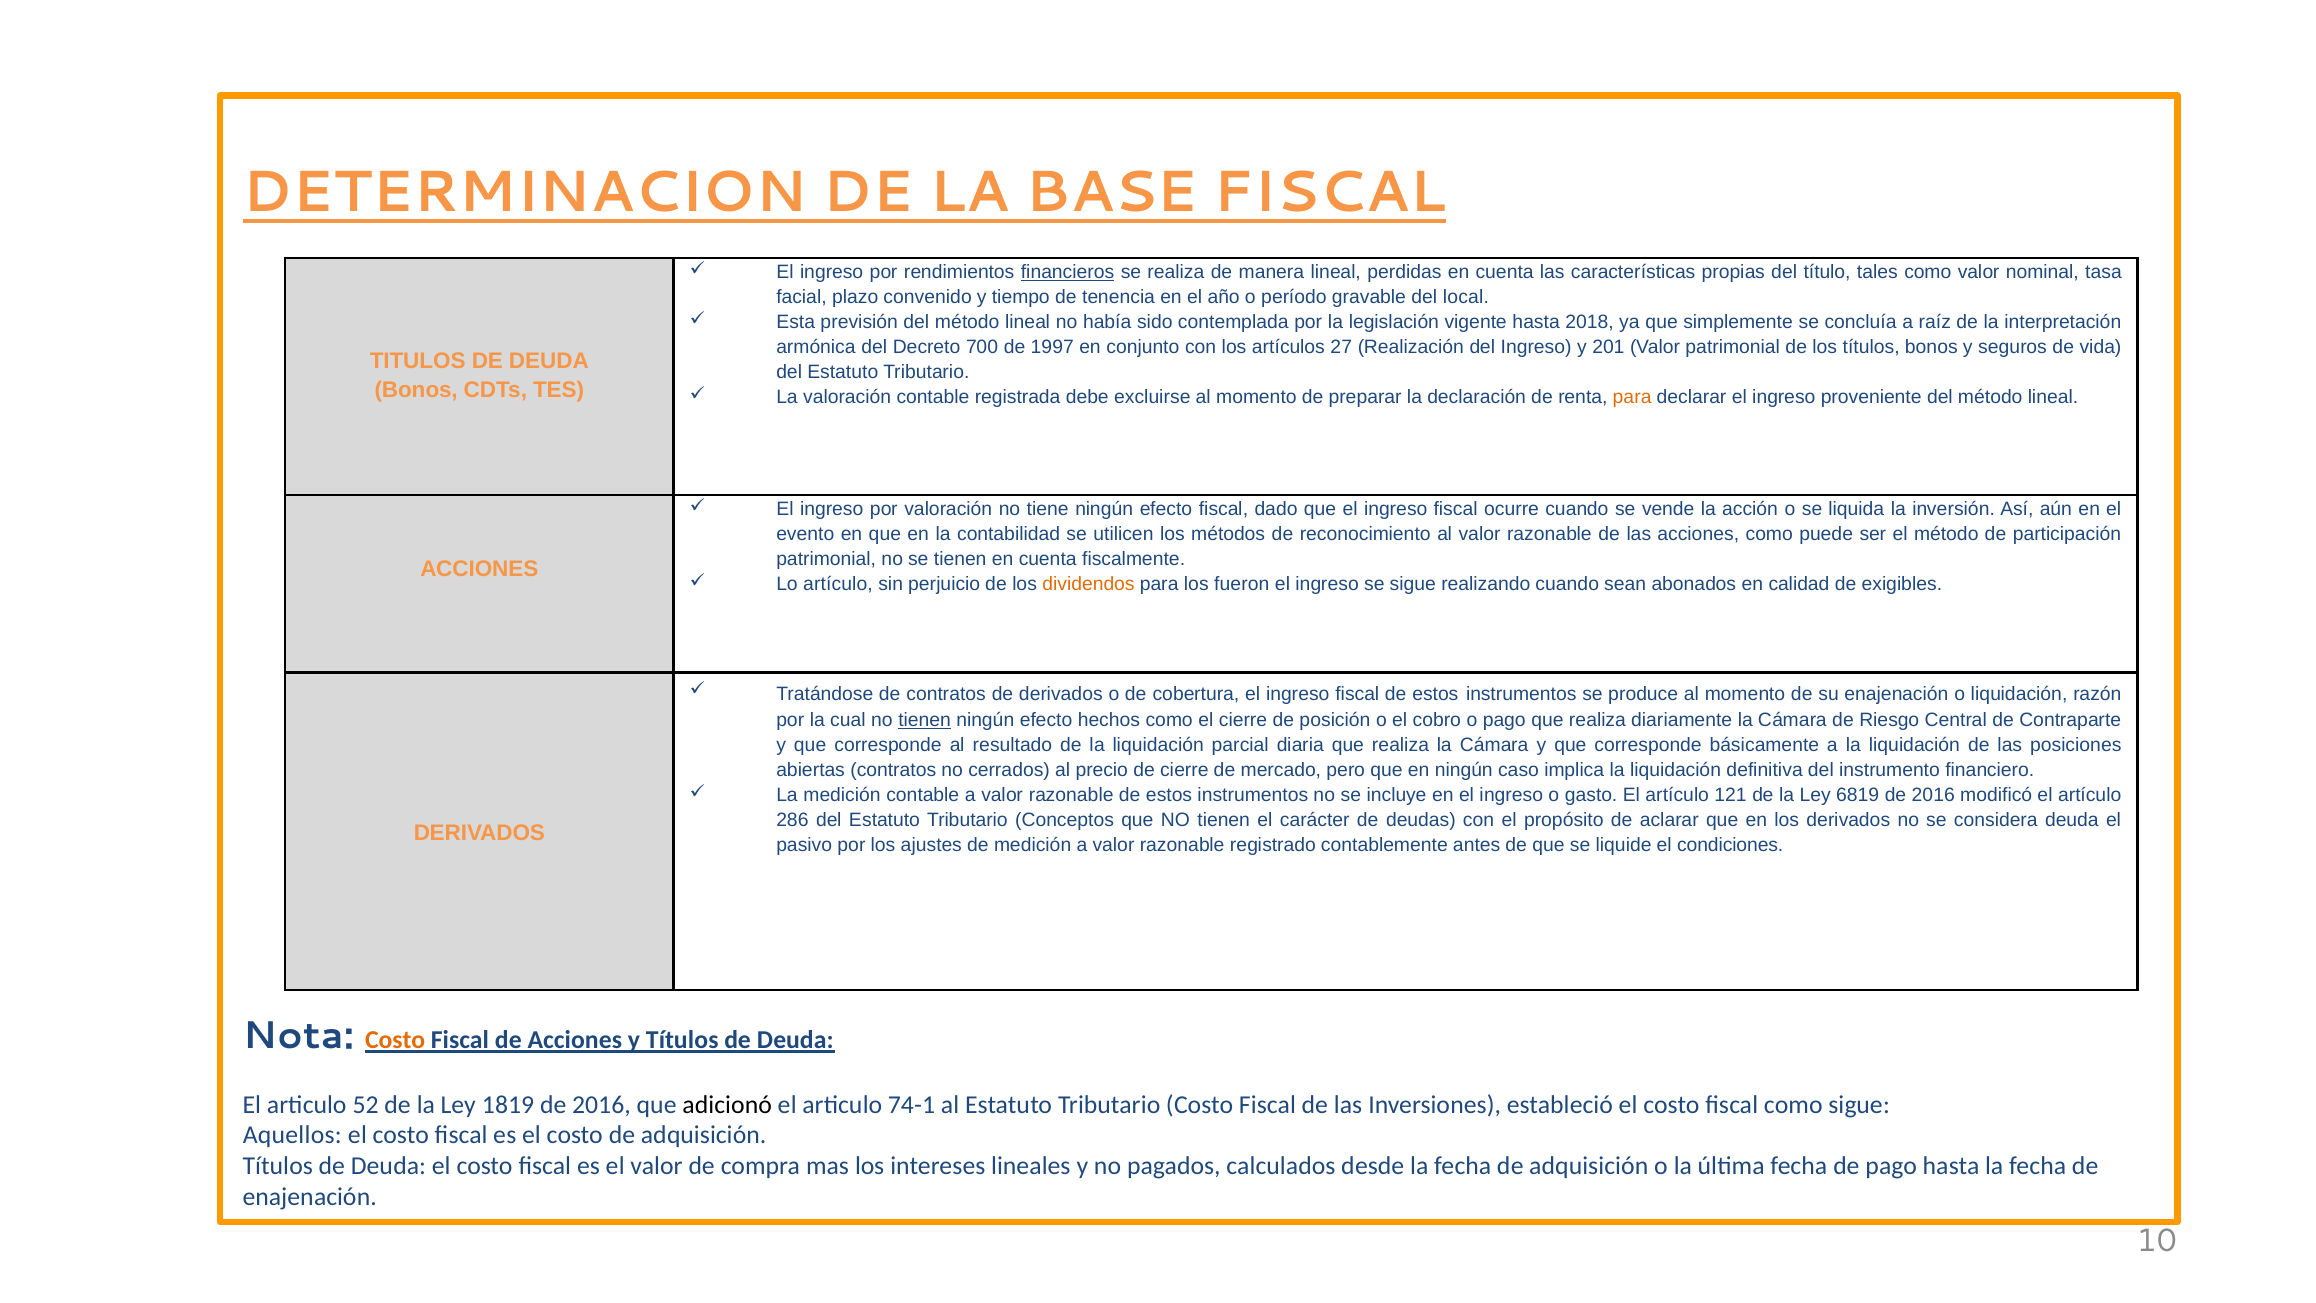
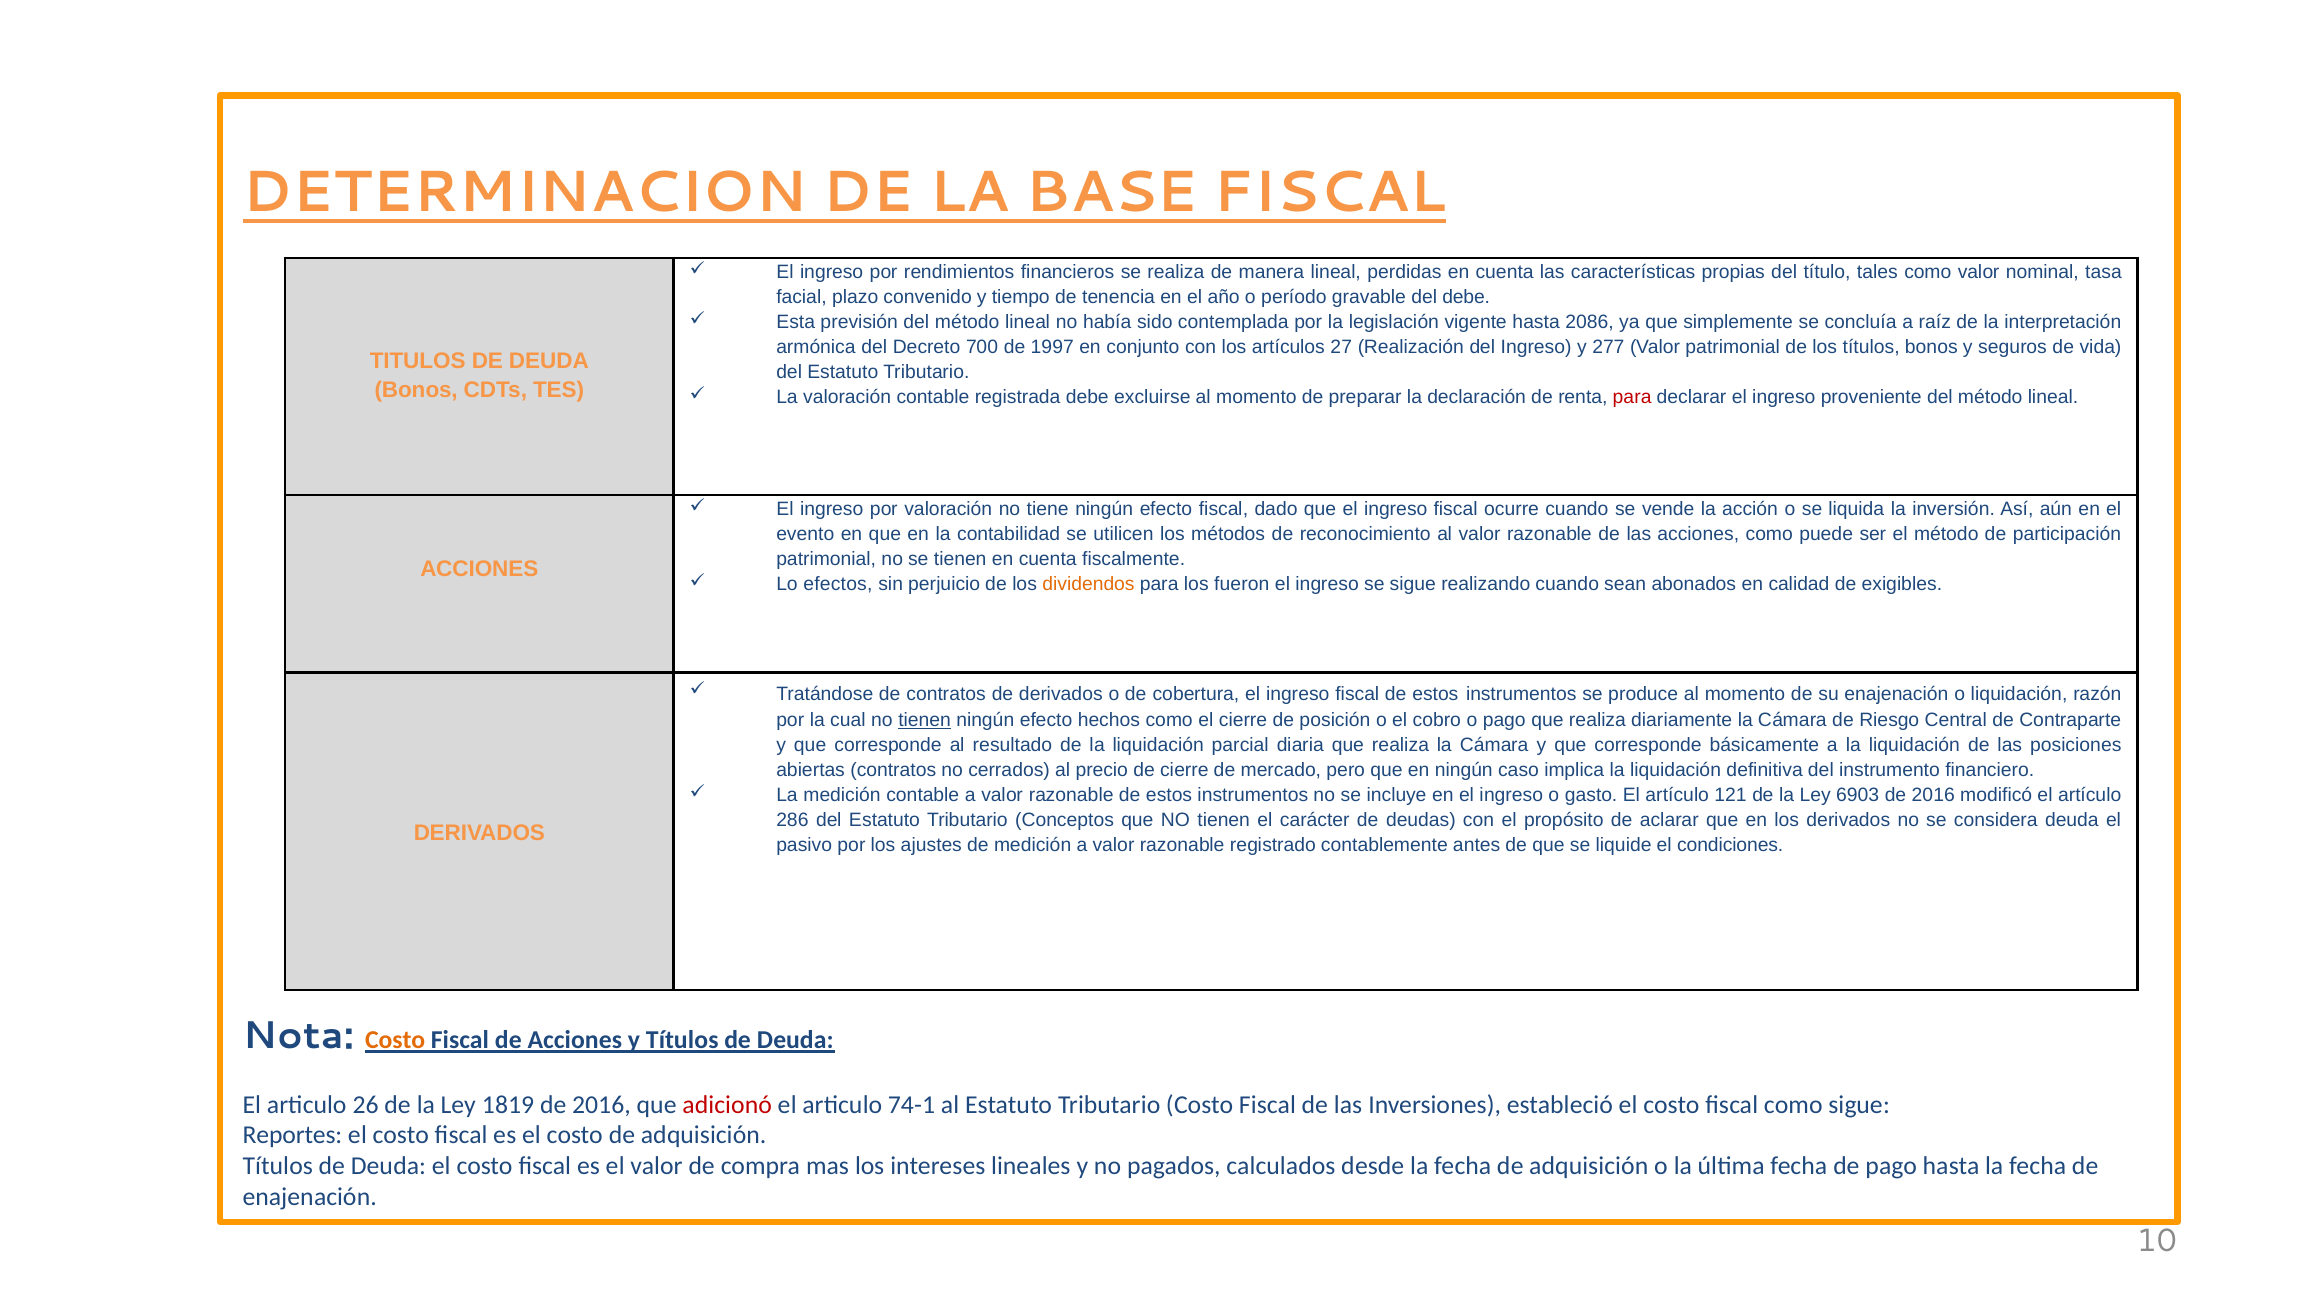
financieros underline: present -> none
del local: local -> debe
2018: 2018 -> 2086
201: 201 -> 277
para at (1632, 397) colour: orange -> red
Lo artículo: artículo -> efectos
6819: 6819 -> 6903
52: 52 -> 26
adicionó colour: black -> red
Aquellos: Aquellos -> Reportes
